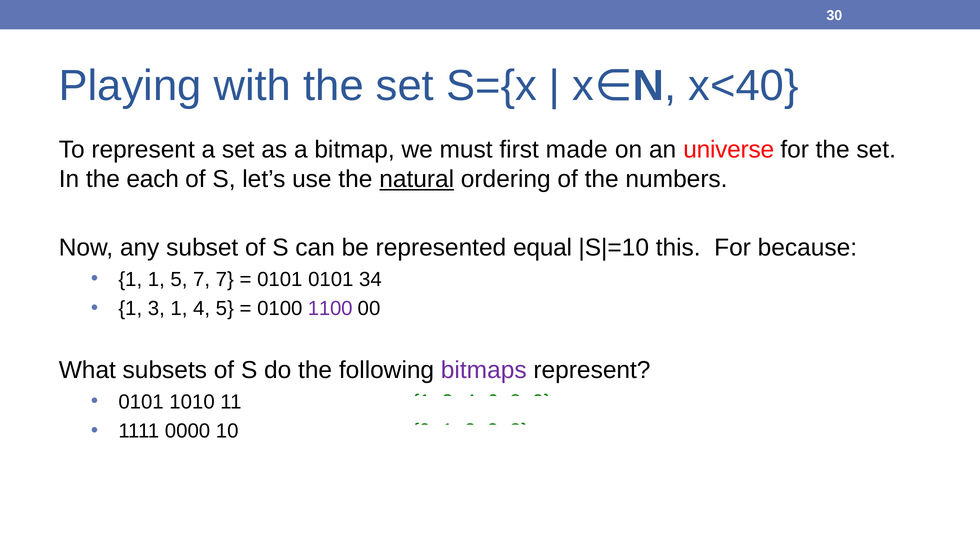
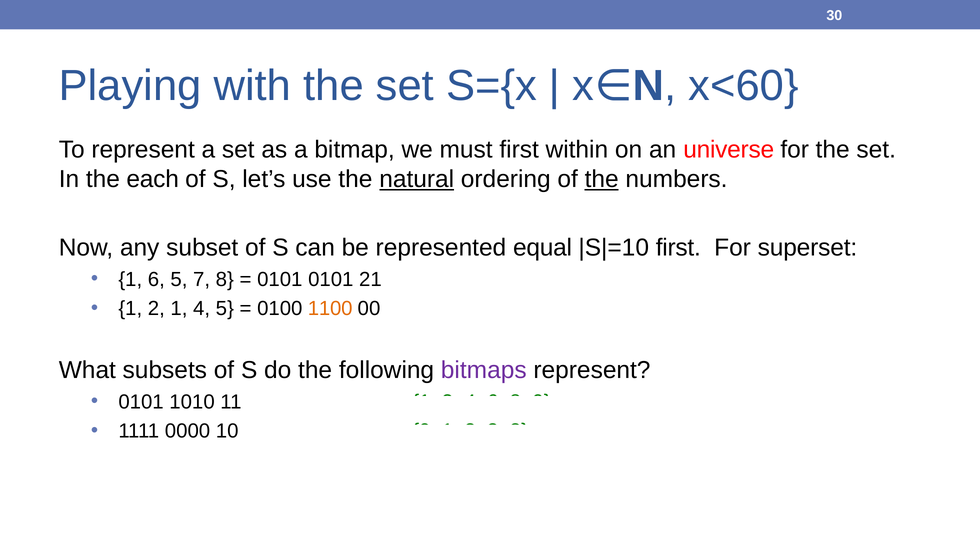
x<40: x<40 -> x<60
made: made -> within
the at (602, 179) underline: none -> present
this at (678, 248): this -> first
because: because -> superset
1 1: 1 -> 6
7 7: 7 -> 8
34: 34 -> 21
3 at (156, 309): 3 -> 2
1100 colour: purple -> orange
